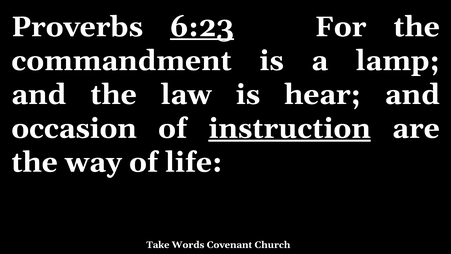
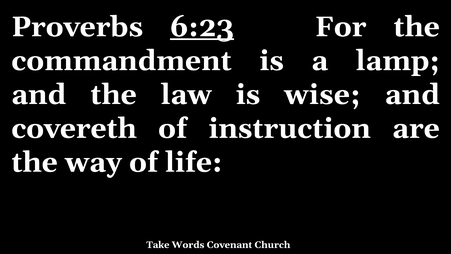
hear: hear -> wise
occasion: occasion -> covereth
instruction underline: present -> none
